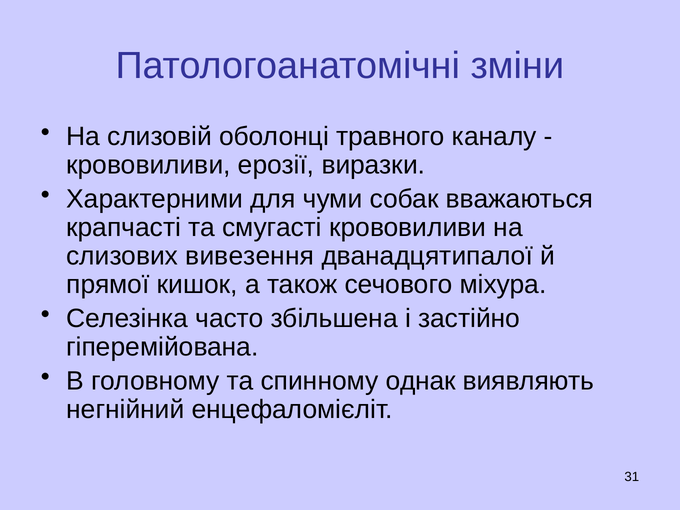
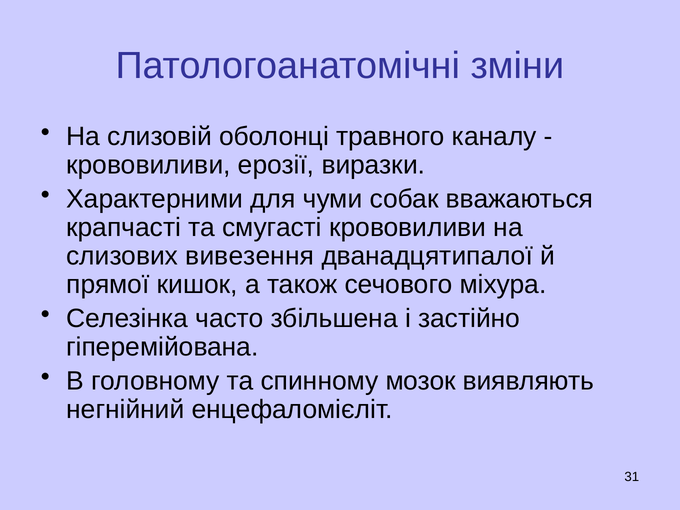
однак: однак -> мозок
